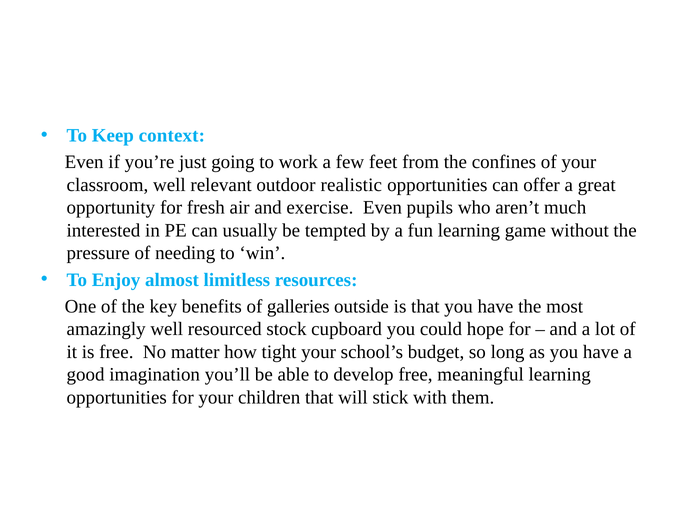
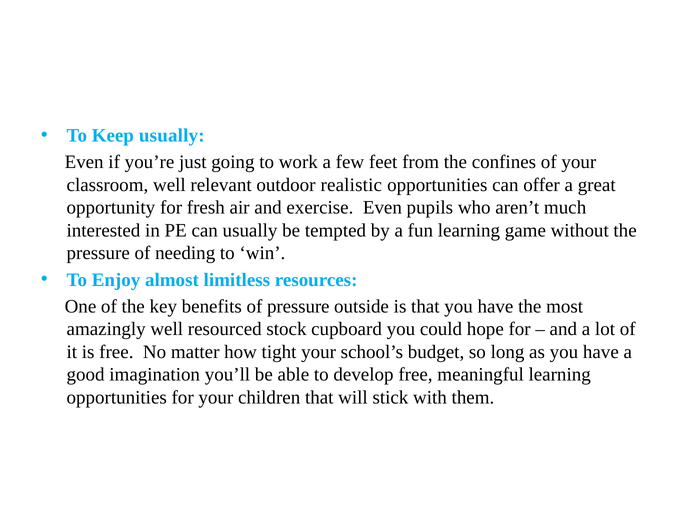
Keep context: context -> usually
of galleries: galleries -> pressure
